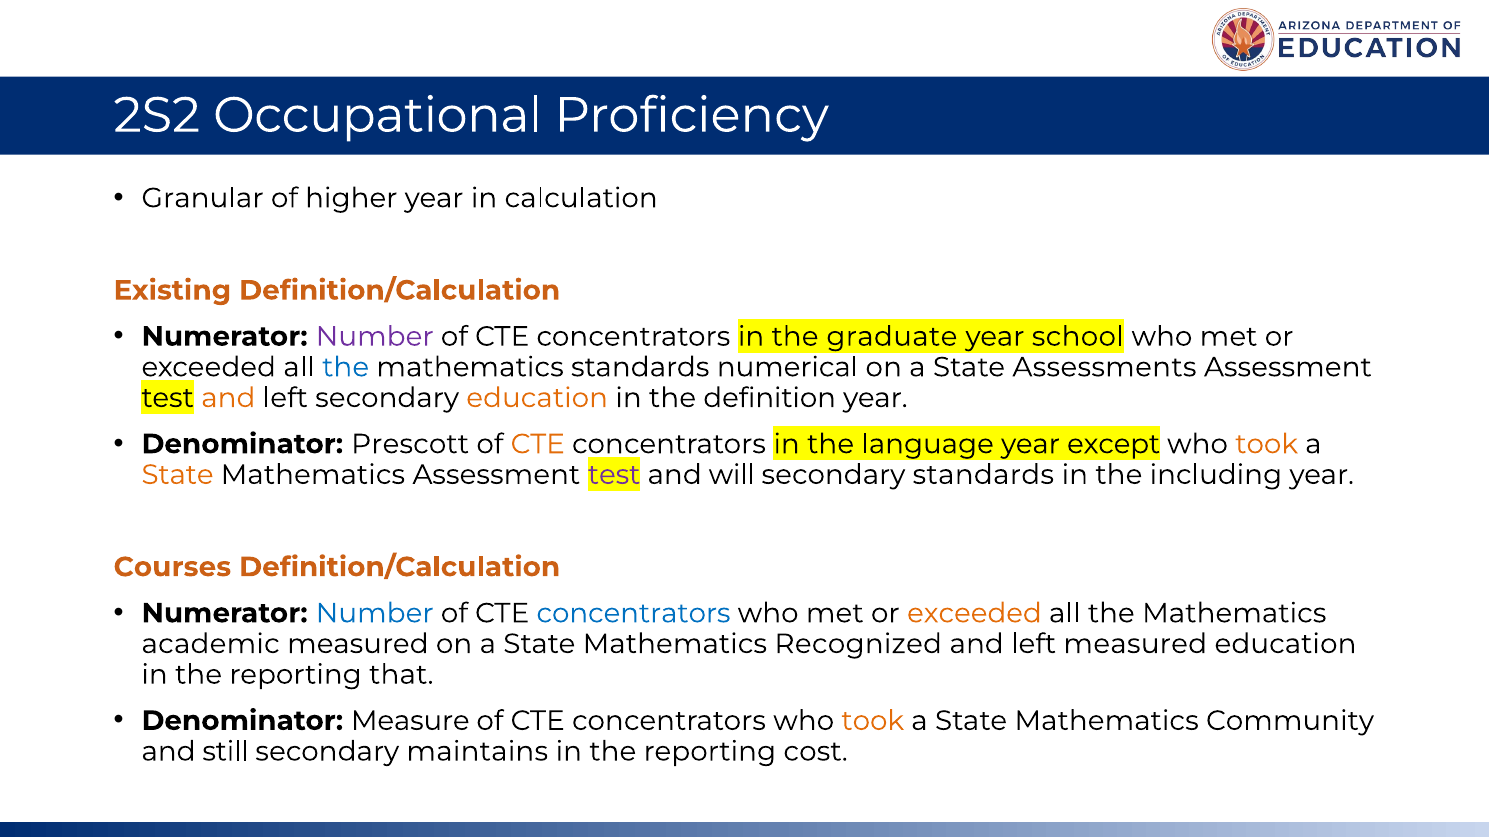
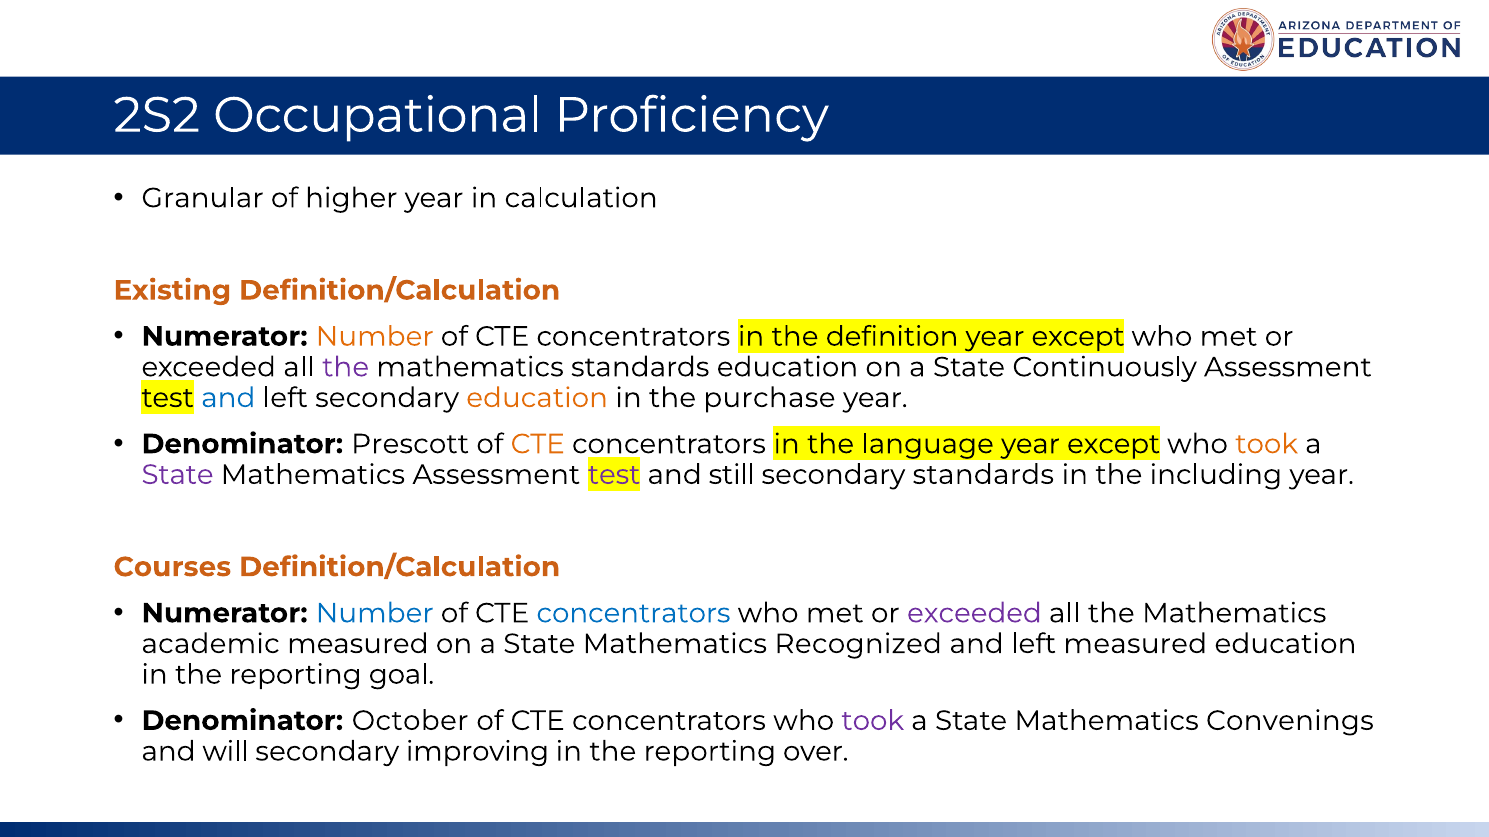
Number at (375, 337) colour: purple -> orange
graduate: graduate -> definition
school at (1078, 337): school -> except
the at (346, 367) colour: blue -> purple
standards numerical: numerical -> education
Assessments: Assessments -> Continuously
and at (228, 398) colour: orange -> blue
definition: definition -> purchase
State at (178, 475) colour: orange -> purple
will: will -> still
exceeded at (974, 614) colour: orange -> purple
that: that -> goal
Measure: Measure -> October
took at (873, 721) colour: orange -> purple
Community: Community -> Convenings
still: still -> will
maintains: maintains -> improving
cost: cost -> over
